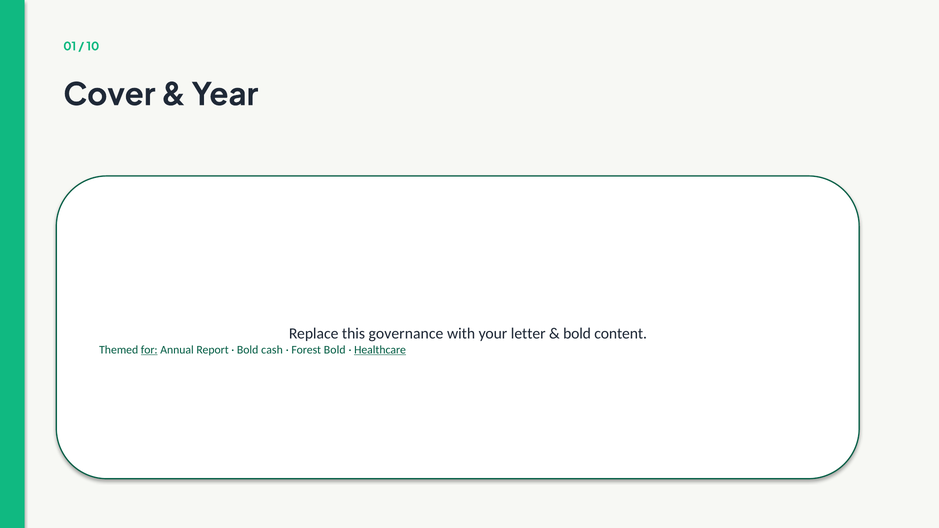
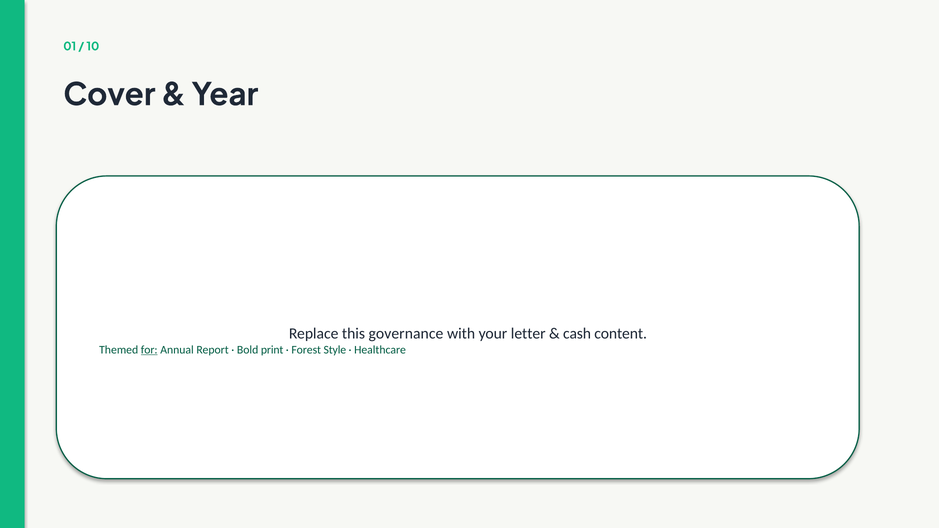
bold at (577, 334): bold -> cash
cash: cash -> print
Forest Bold: Bold -> Style
Healthcare underline: present -> none
